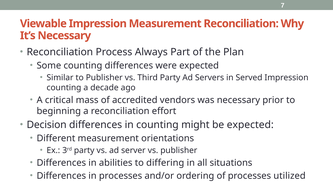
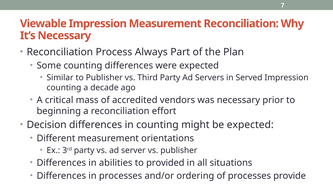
differing: differing -> provided
utilized: utilized -> provide
